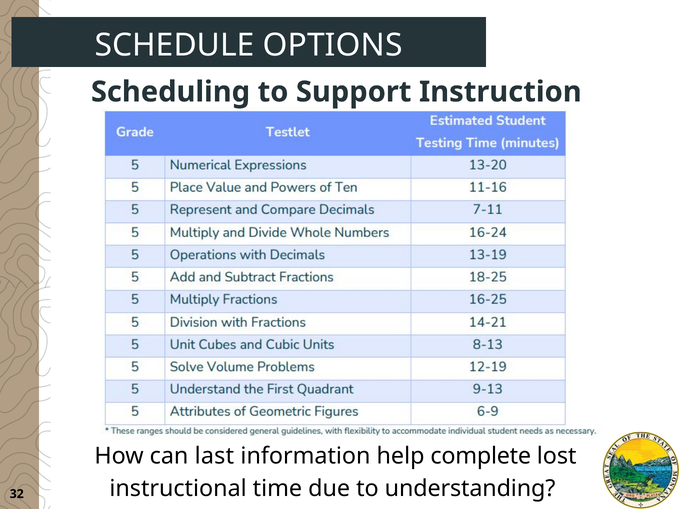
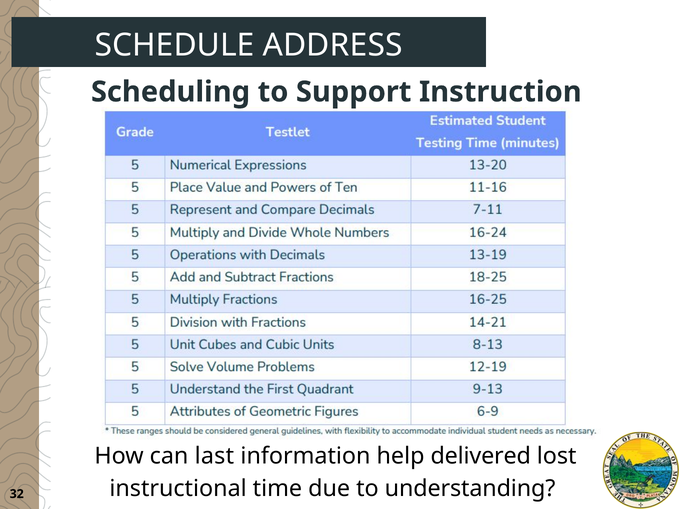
OPTIONS: OPTIONS -> ADDRESS
complete: complete -> delivered
